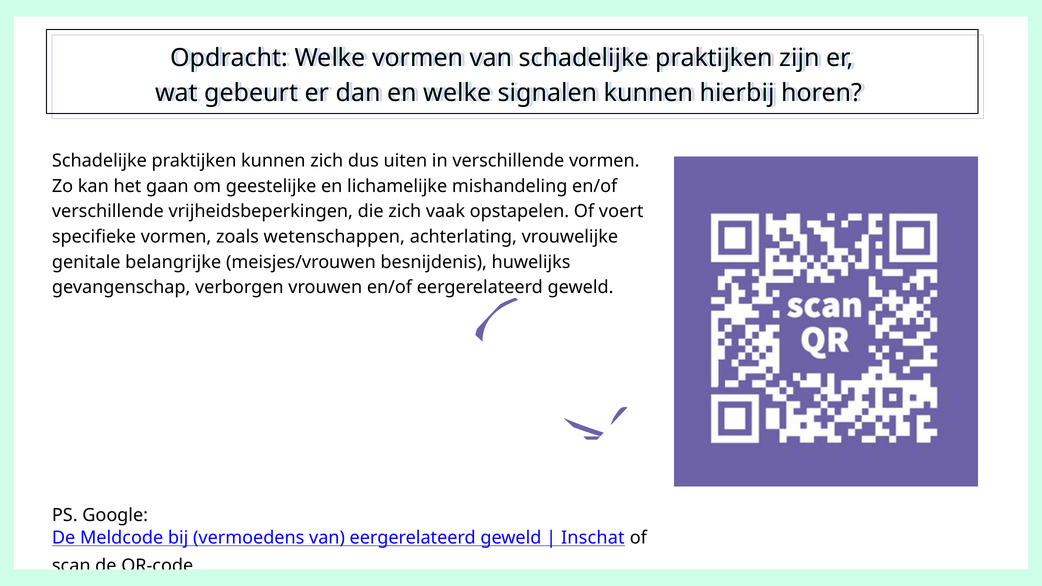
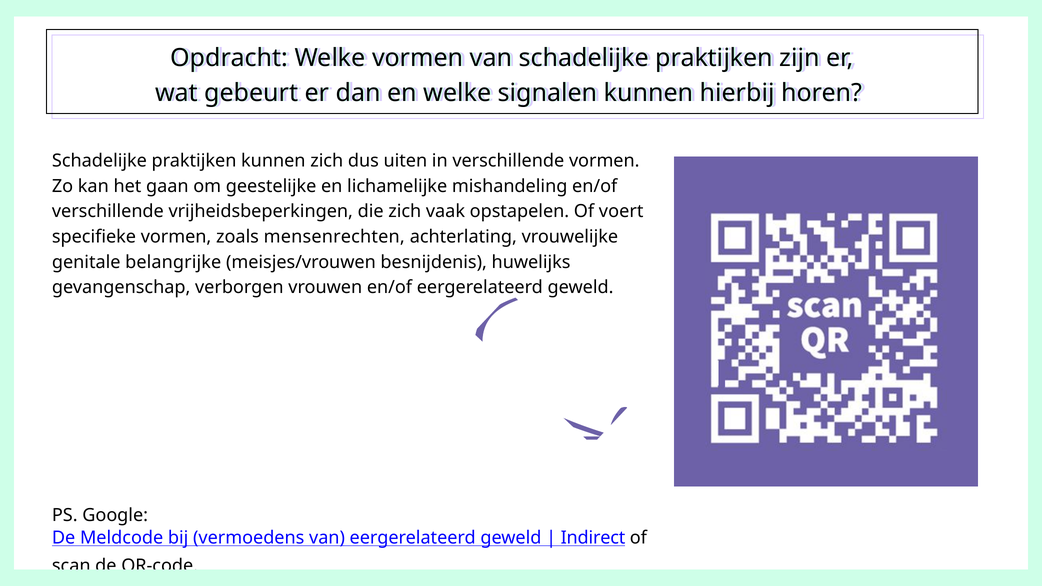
wetenschappen: wetenschappen -> mensenrechten
Inschat: Inschat -> Indirect
